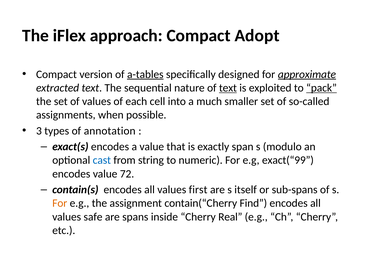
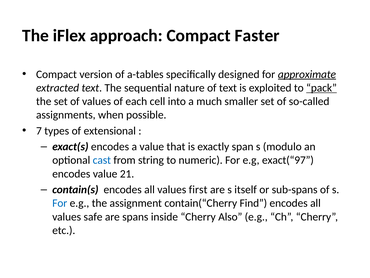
Adopt: Adopt -> Faster
a-tables underline: present -> none
text at (228, 88) underline: present -> none
3: 3 -> 7
annotation: annotation -> extensional
exact(“99: exact(“99 -> exact(“97
72: 72 -> 21
For at (60, 203) colour: orange -> blue
Real: Real -> Also
